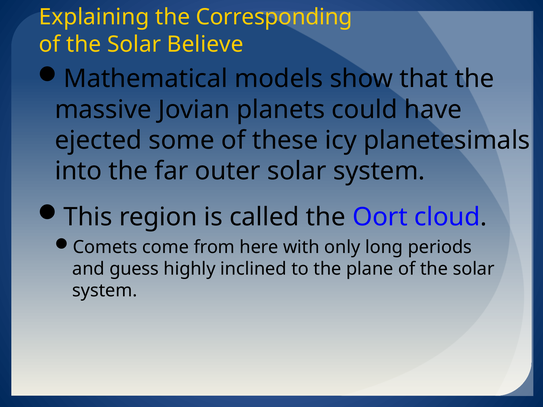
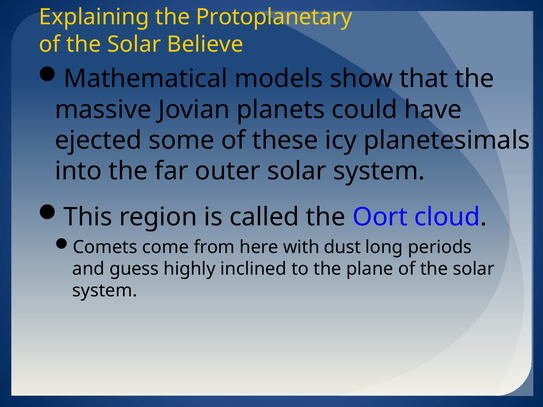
Corresponding: Corresponding -> Protoplanetary
only: only -> dust
